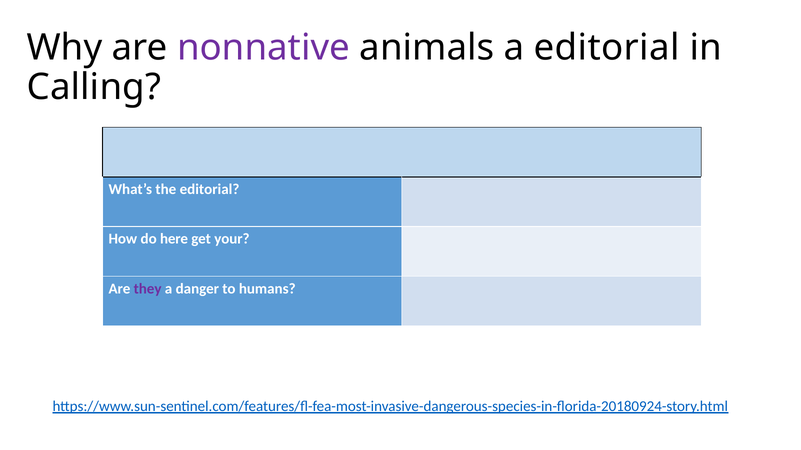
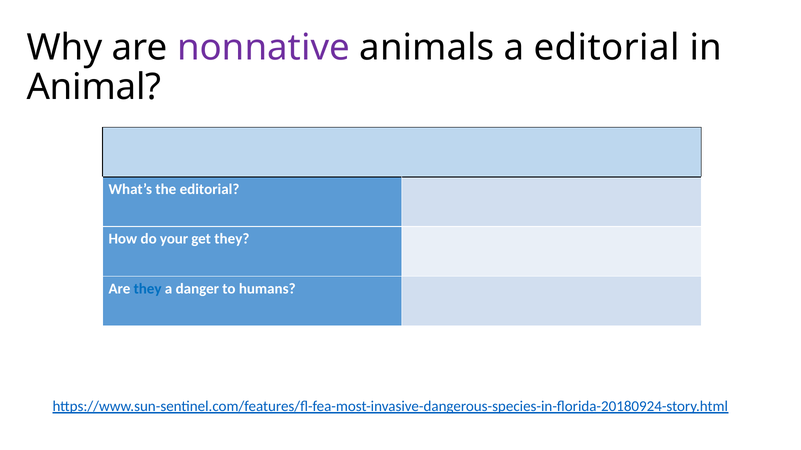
Calling: Calling -> Animal
here: here -> your
get your: your -> they
they at (148, 289) colour: purple -> blue
